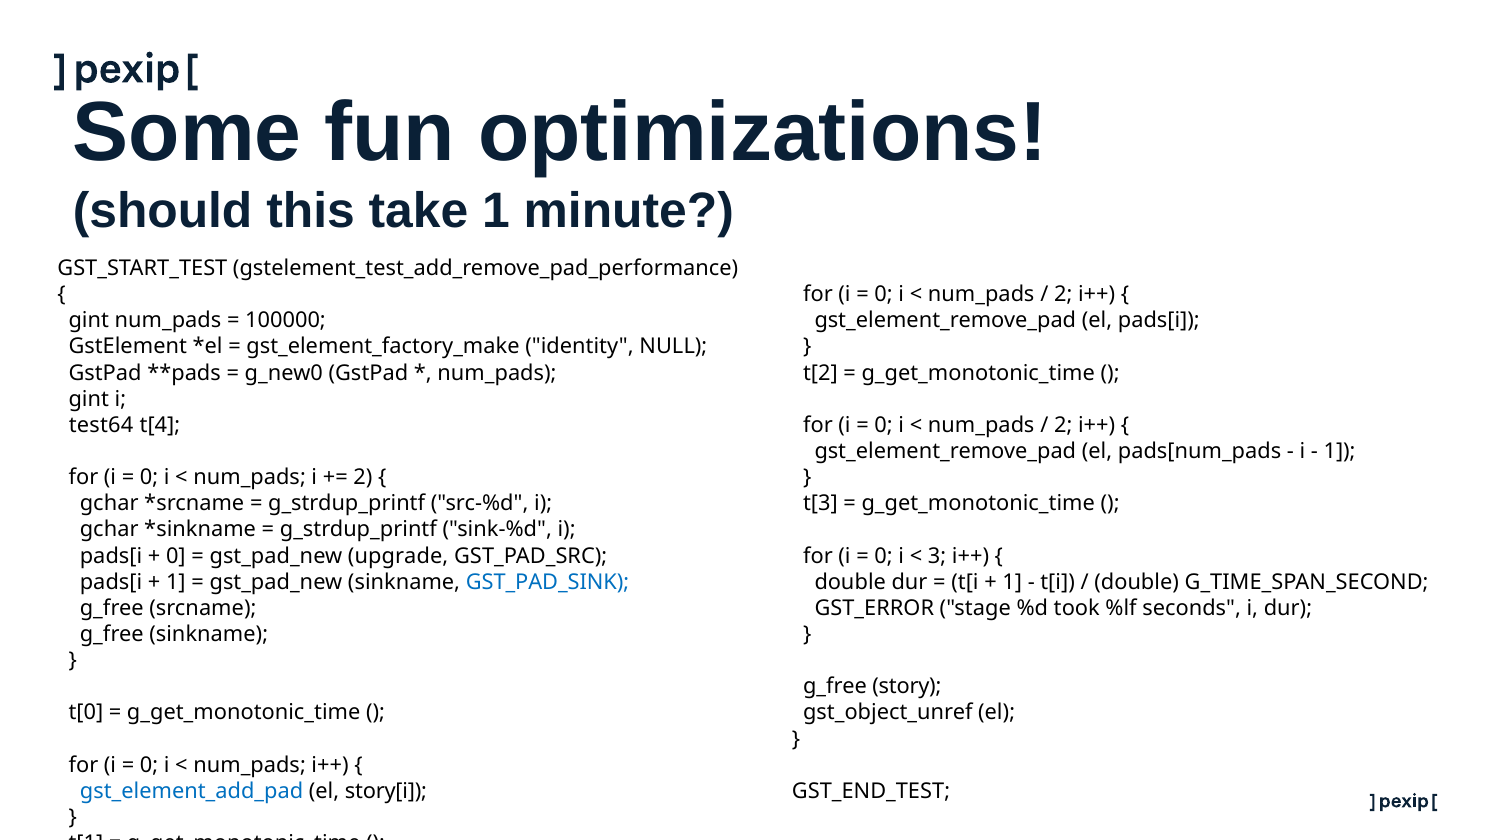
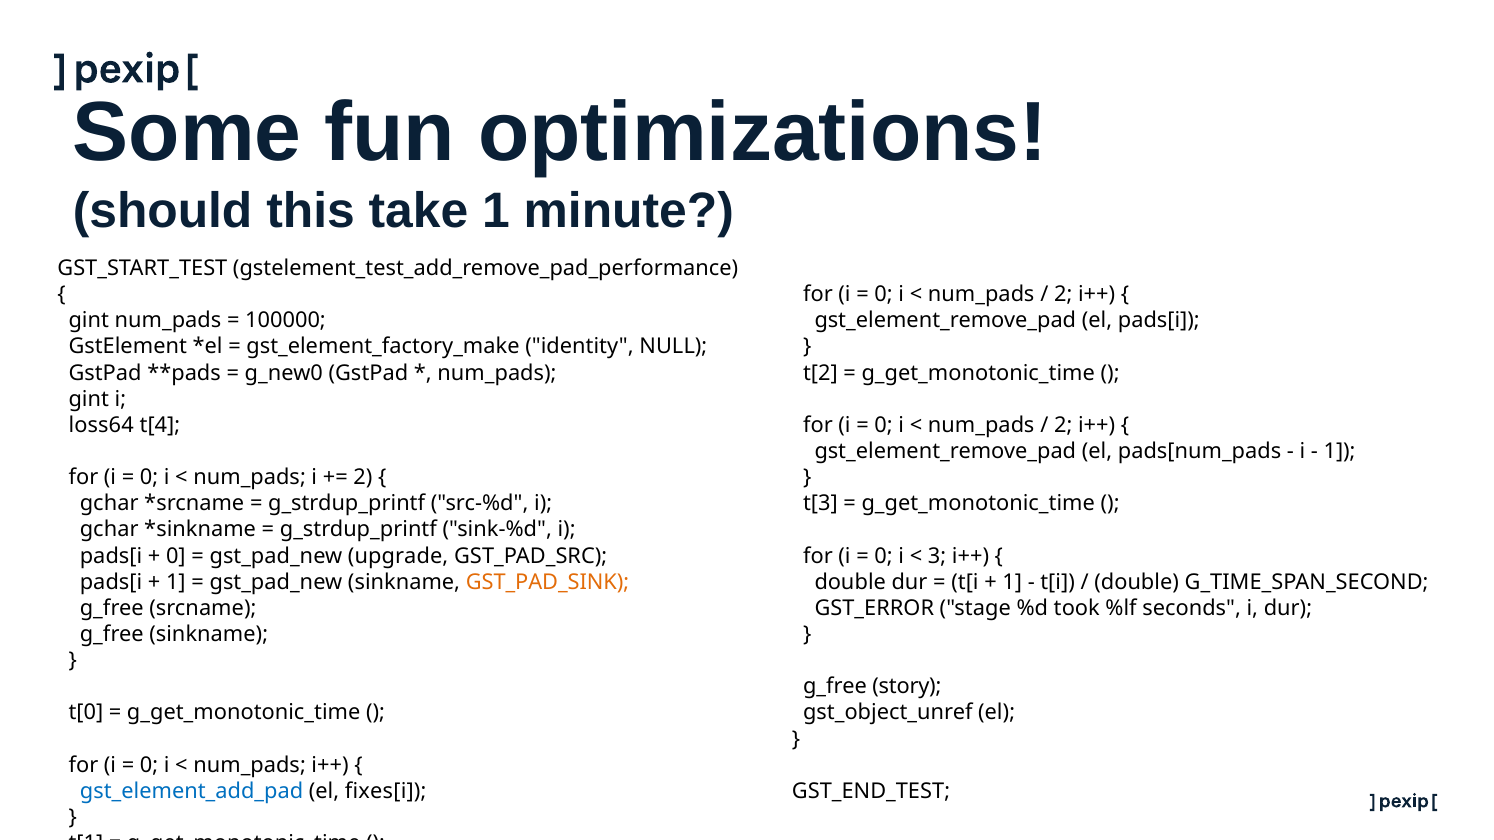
test64: test64 -> loss64
GST_PAD_SINK colour: blue -> orange
story[i: story[i -> fixes[i
